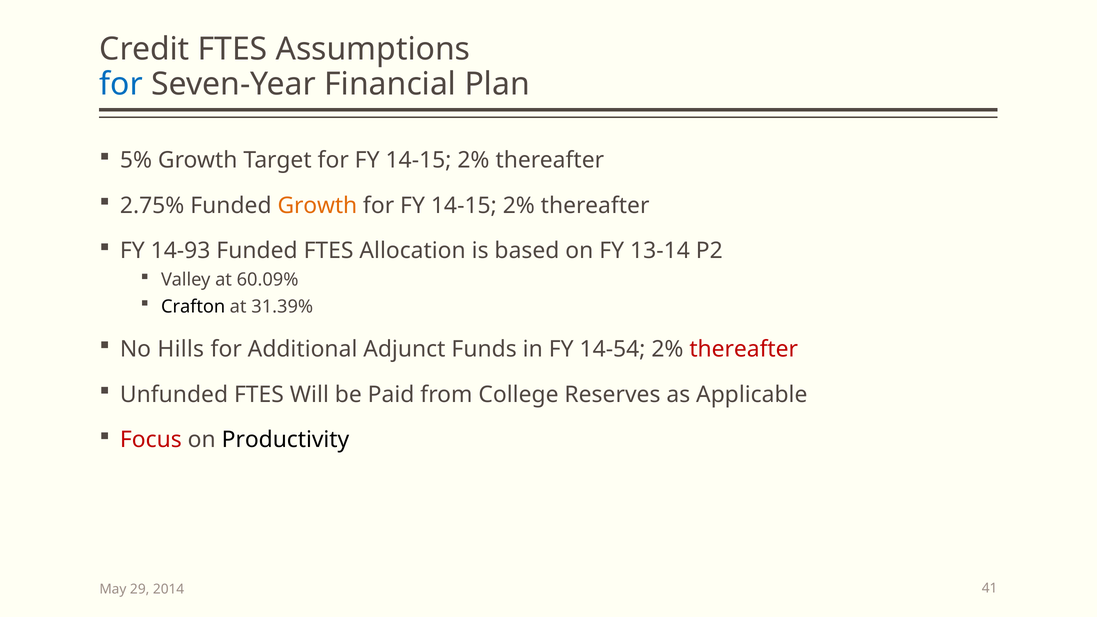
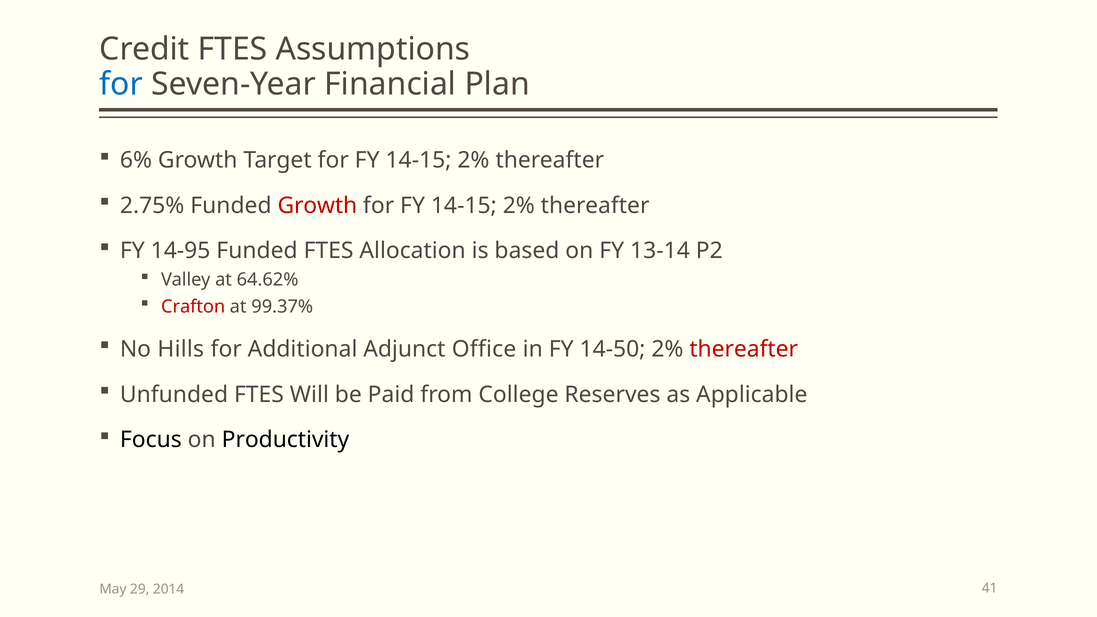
5%: 5% -> 6%
Growth at (317, 206) colour: orange -> red
14-93: 14-93 -> 14-95
60.09%: 60.09% -> 64.62%
Crafton colour: black -> red
31.39%: 31.39% -> 99.37%
Funds: Funds -> Office
14-54: 14-54 -> 14-50
Focus colour: red -> black
